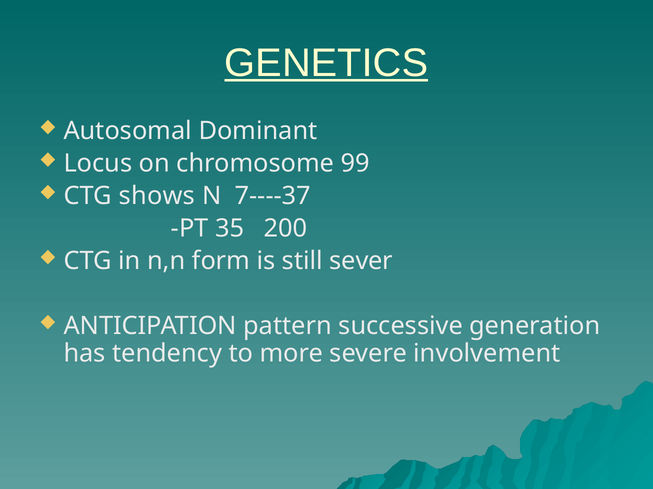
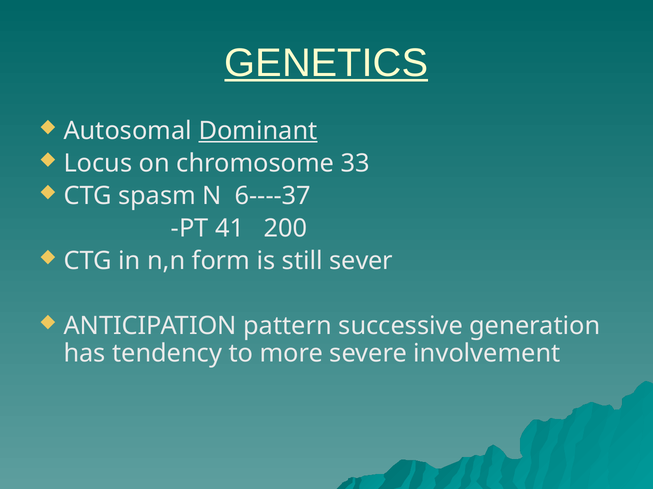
Dominant underline: none -> present
99: 99 -> 33
shows: shows -> spasm
7----37: 7----37 -> 6----37
35: 35 -> 41
